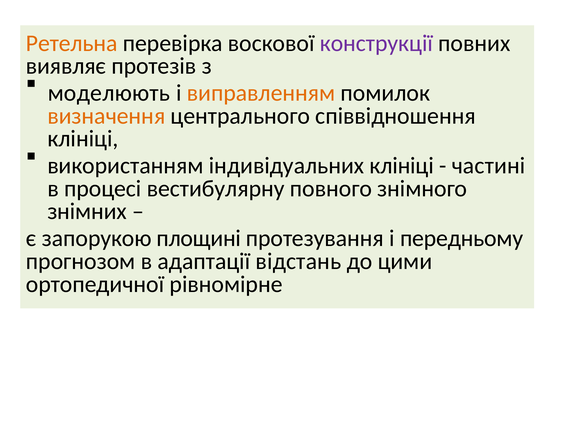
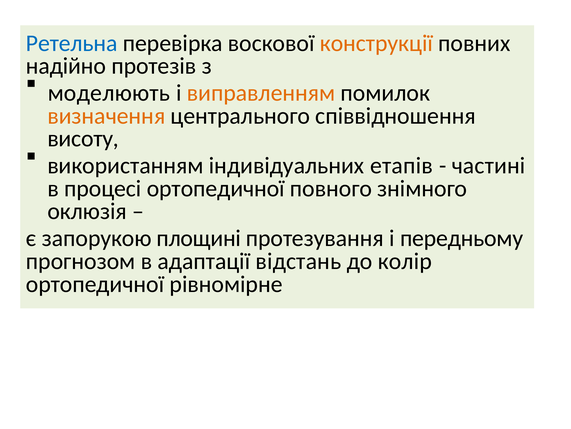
Ретельна colour: orange -> blue
конструкції colour: purple -> orange
виявляє: виявляє -> надійно
клініці at (83, 139): клініці -> висоту
індивідуальних клініці: клініці -> етапів
процесі вестибулярну: вестибулярну -> ортопедичної
знімних: знімних -> оклюзія
цими: цими -> колір
